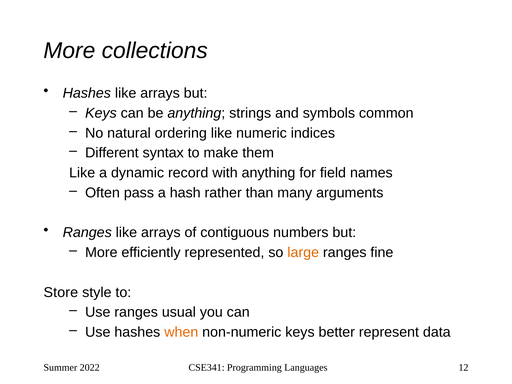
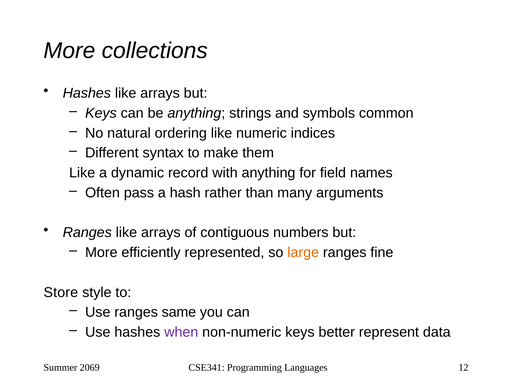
usual: usual -> same
when colour: orange -> purple
2022: 2022 -> 2069
